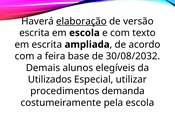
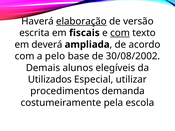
em escola: escola -> fiscais
com at (120, 33) underline: none -> present
em escrita: escrita -> deverá
feira: feira -> pelo
30/08/2032: 30/08/2032 -> 30/08/2002
